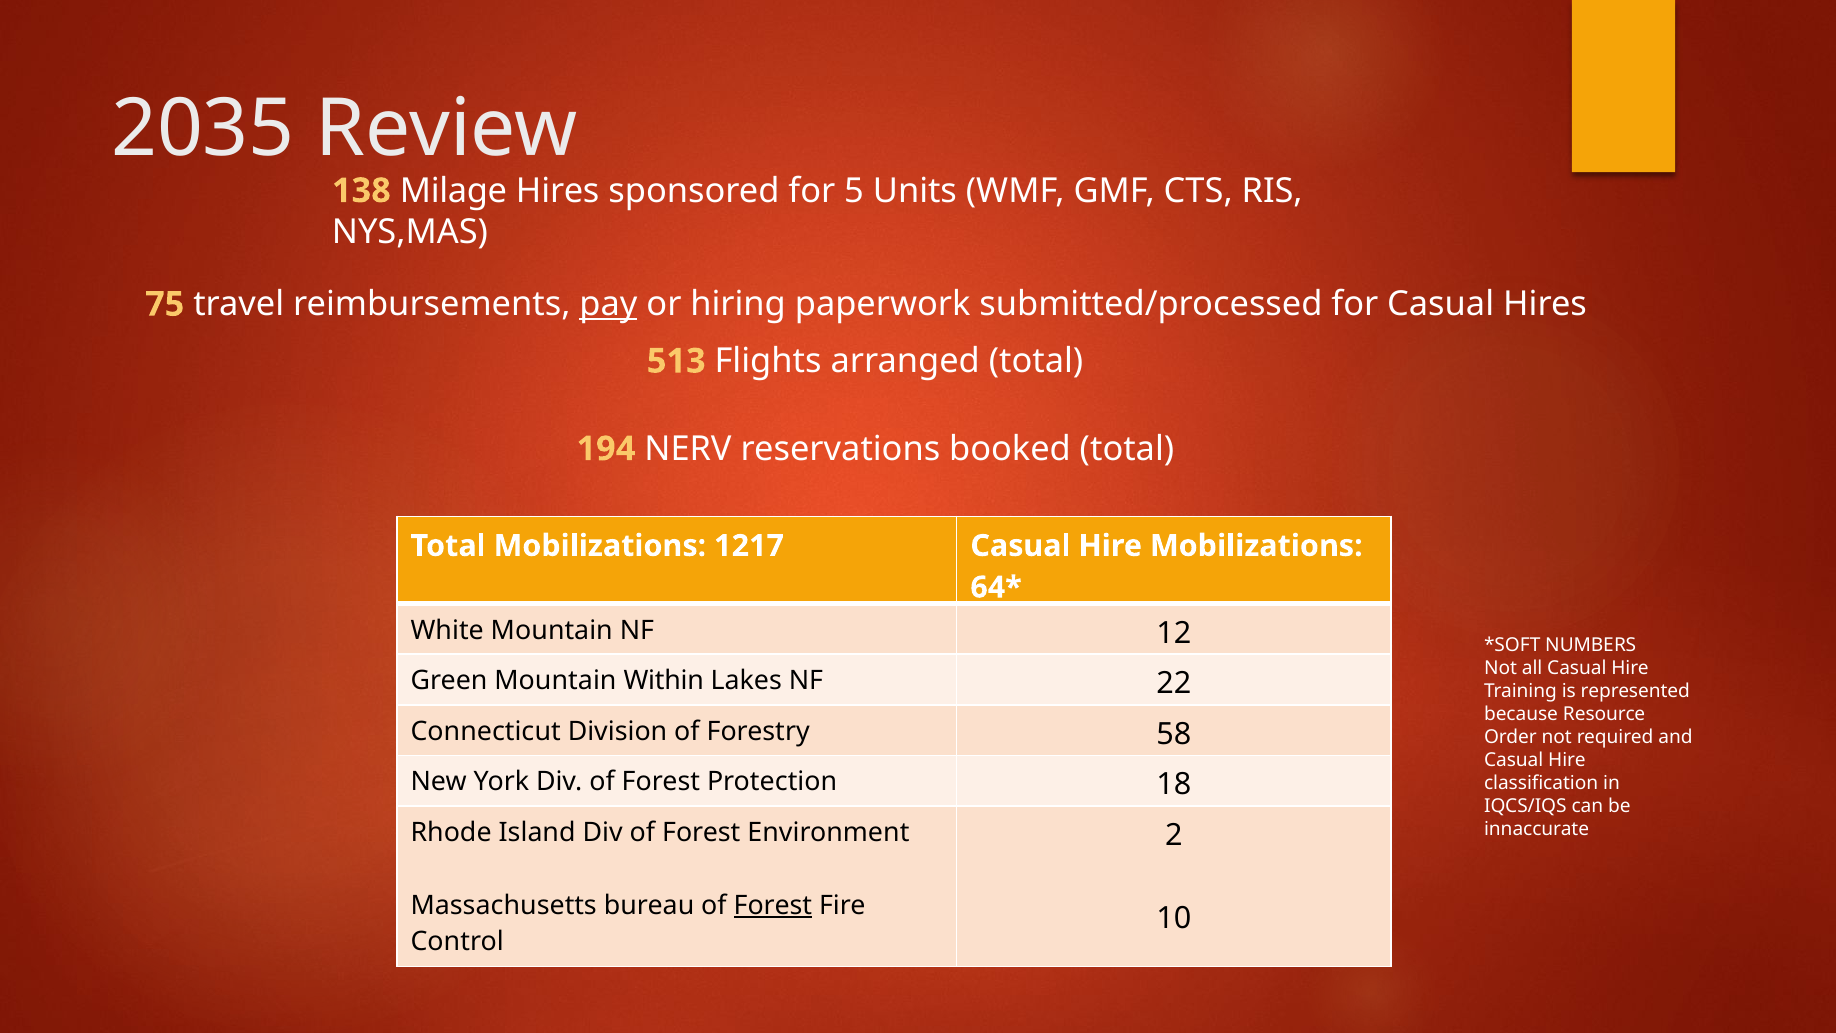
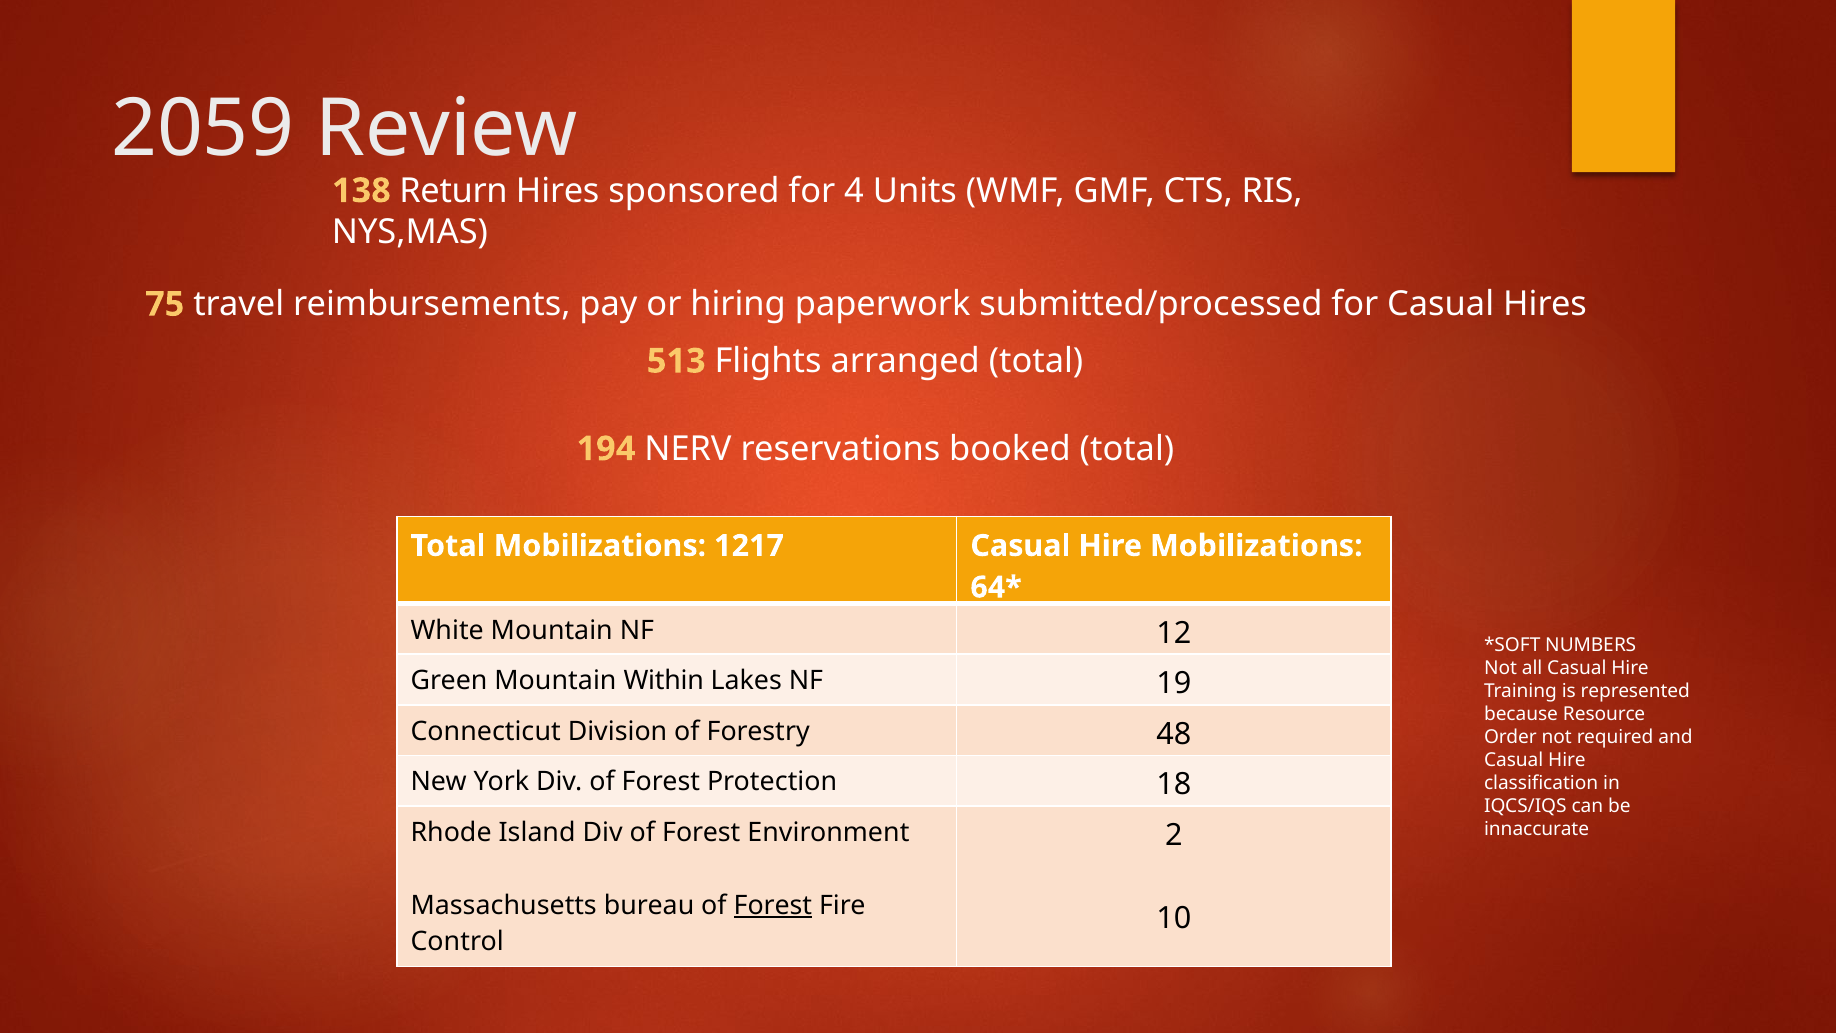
2035: 2035 -> 2059
Milage: Milage -> Return
5: 5 -> 4
pay underline: present -> none
22: 22 -> 19
58: 58 -> 48
